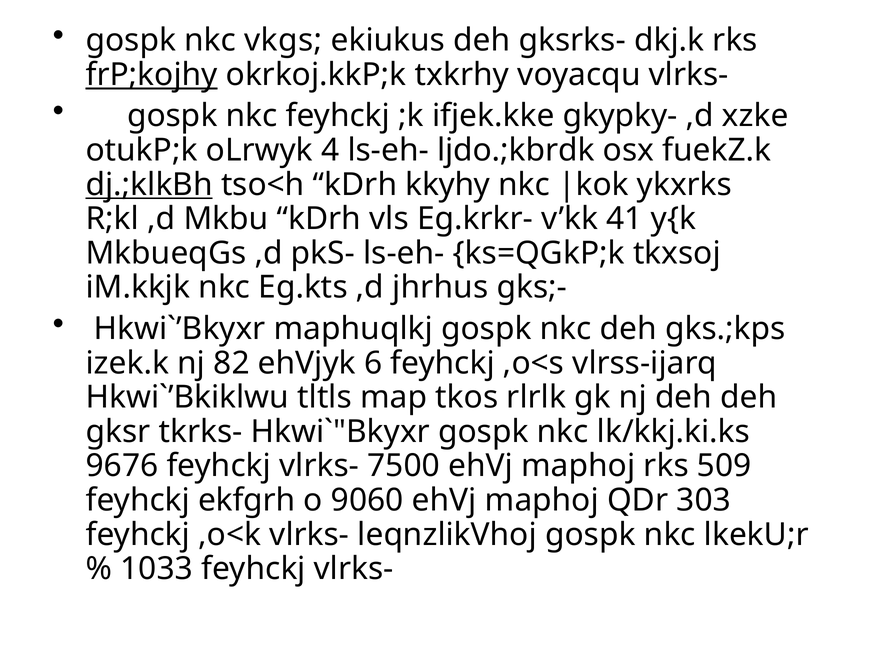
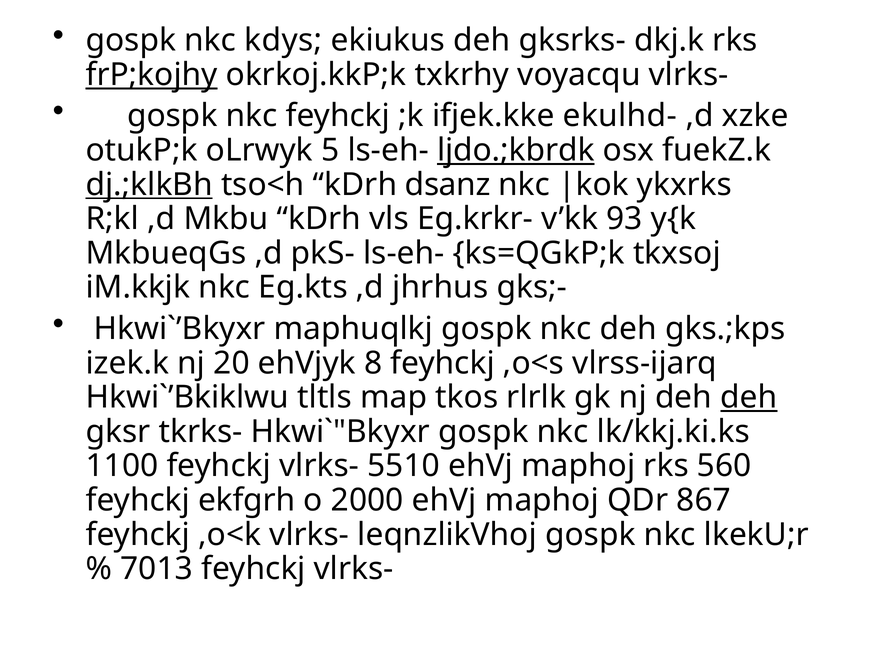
vkgs: vkgs -> kdys
gkypky-: gkypky- -> ekulhd-
4: 4 -> 5
ljdo.;kbrdk underline: none -> present
kkyhy: kkyhy -> dsanz
41: 41 -> 93
82: 82 -> 20
6: 6 -> 8
deh at (749, 397) underline: none -> present
9676: 9676 -> 1100
7500: 7500 -> 5510
509: 509 -> 560
9060: 9060 -> 2000
303: 303 -> 867
1033: 1033 -> 7013
